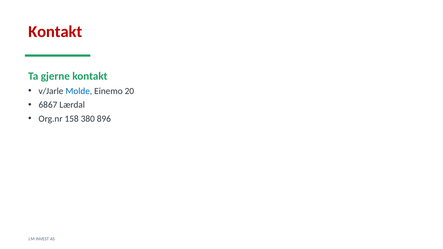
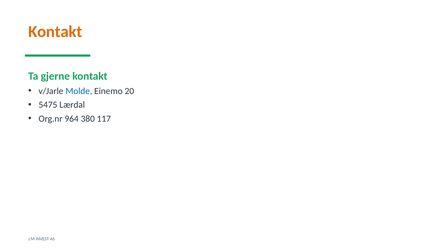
Kontakt at (55, 32) colour: red -> orange
6867: 6867 -> 5475
158: 158 -> 964
896: 896 -> 117
